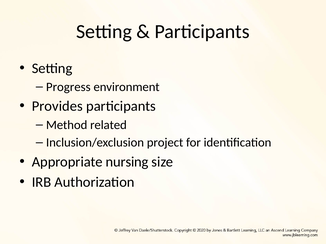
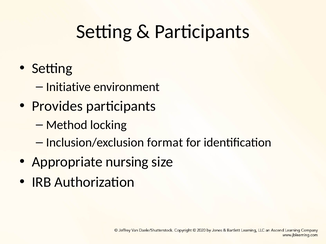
Progress: Progress -> Initiative
related: related -> locking
project: project -> format
